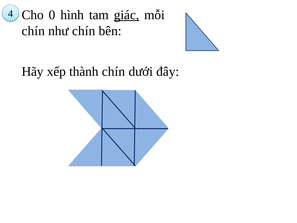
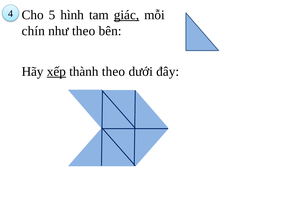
0: 0 -> 5
như chín: chín -> theo
xếp underline: none -> present
thành chín: chín -> theo
